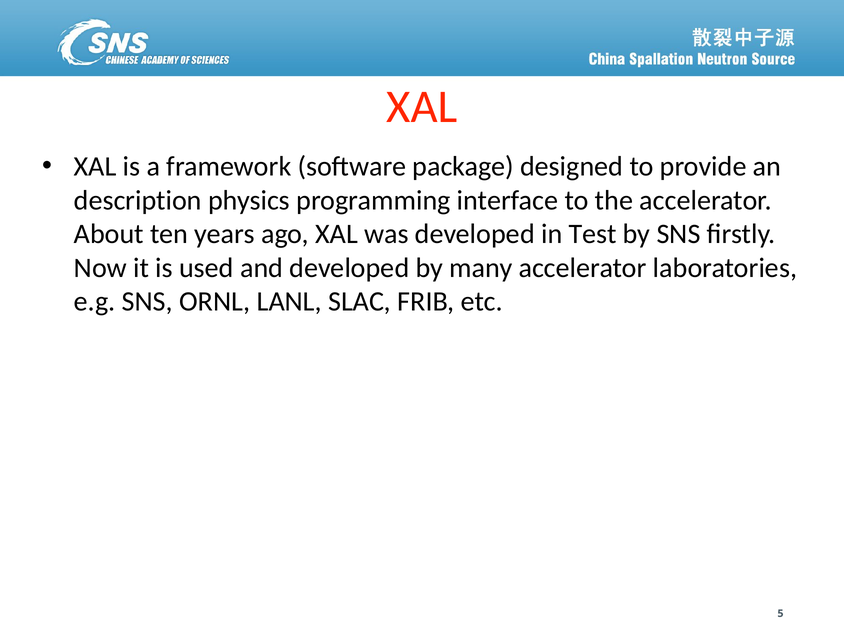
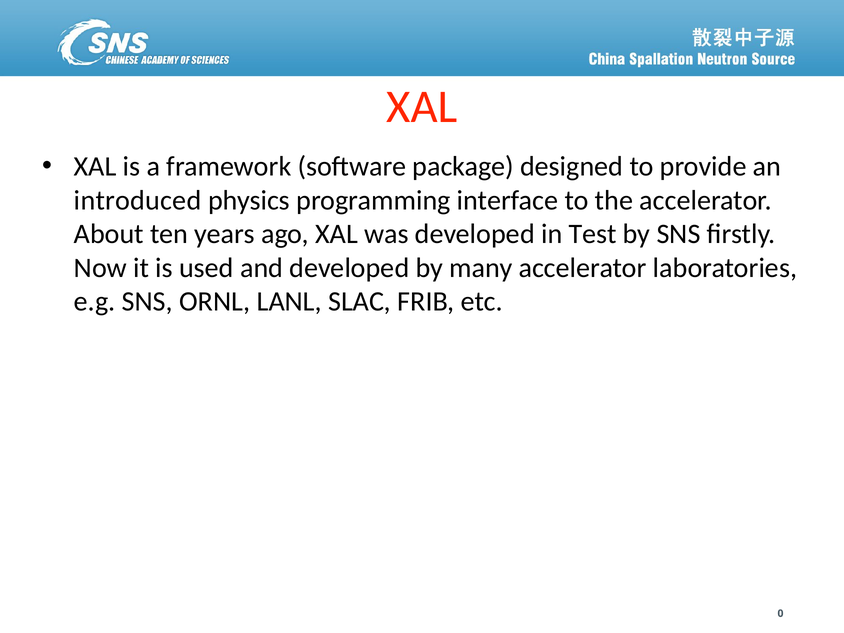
description: description -> introduced
5: 5 -> 0
